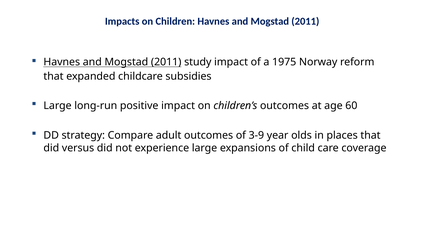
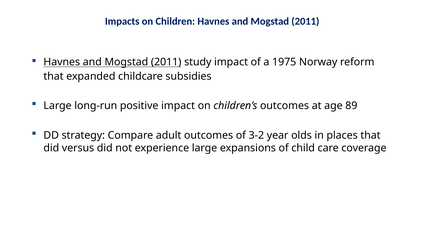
60: 60 -> 89
3-9: 3-9 -> 3-2
